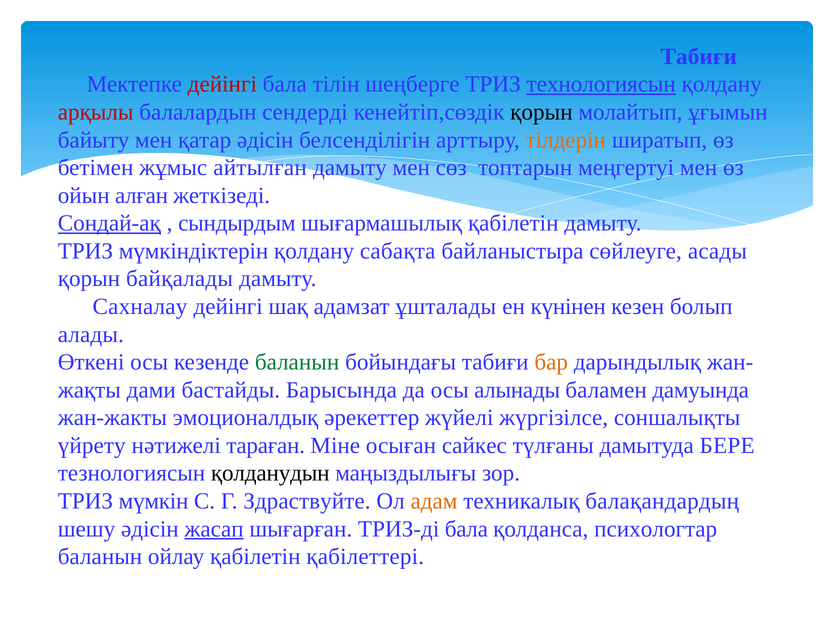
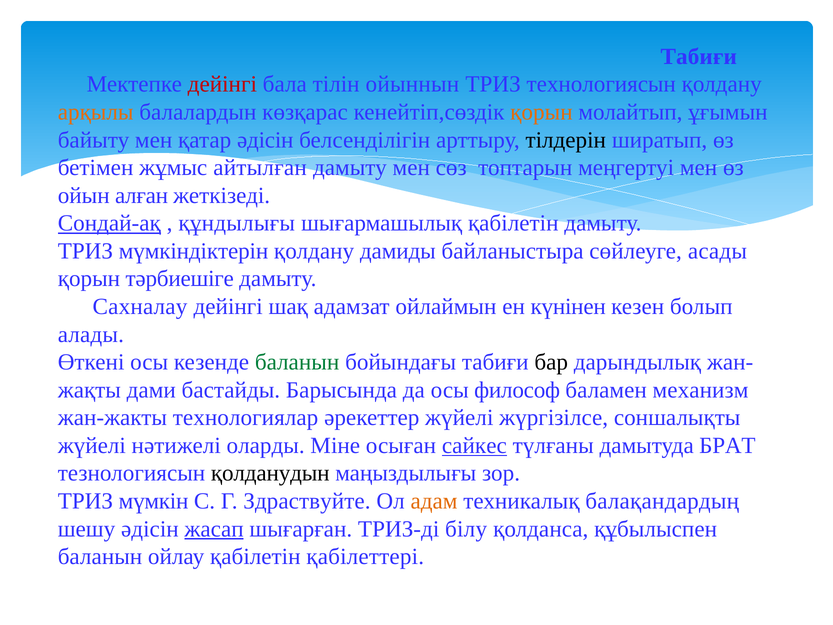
шеңберге: шеңберге -> ойыннын
технологиясын underline: present -> none
арқылы colour: red -> orange
сендерді: сендерді -> көзқарас
қорын at (541, 112) colour: black -> orange
тілдерін colour: orange -> black
сындырдым: сындырдым -> құндылығы
сабақта: сабақта -> дамиды
байқалады: байқалады -> тәрбиешіге
ұшталады: ұшталады -> ойлаймын
бар colour: orange -> black
алынады: алынады -> философ
дамуында: дамуында -> механизм
эмоционалдық: эмоционалдық -> технологиялар
үйрету at (92, 445): үйрету -> жүйелі
тараған: тараған -> оларды
сайкес underline: none -> present
БЕРЕ: БЕРЕ -> БРАТ
ТРИЗ-ді бала: бала -> білу
психологтар: психологтар -> құбылыспен
